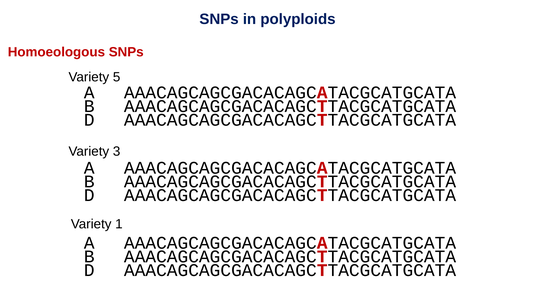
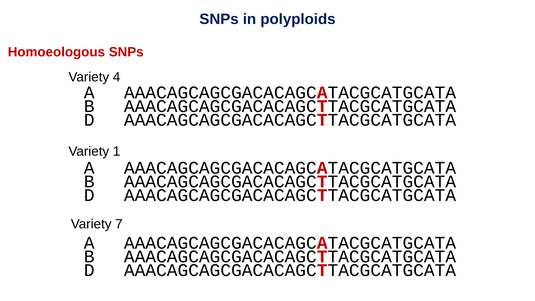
5: 5 -> 4
3: 3 -> 1
1: 1 -> 7
